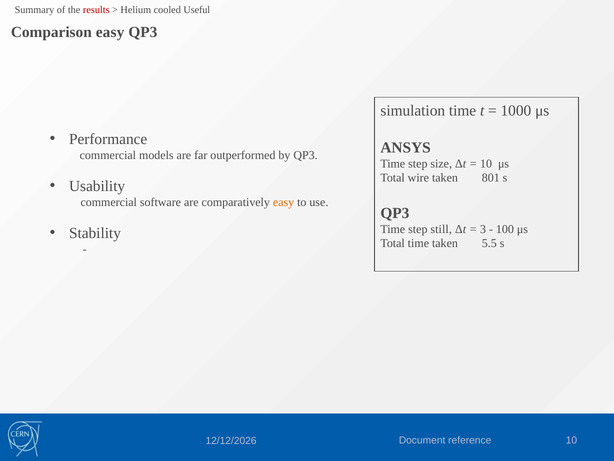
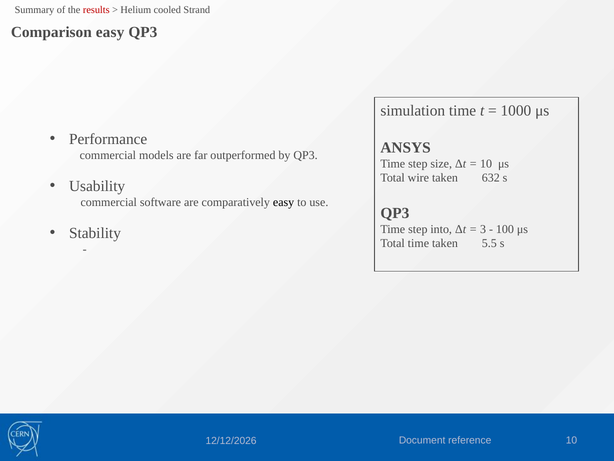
Useful: Useful -> Strand
801: 801 -> 632
easy at (284, 202) colour: orange -> black
still: still -> into
